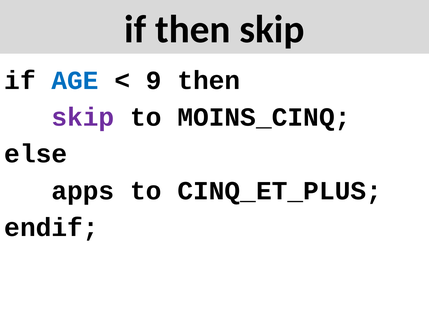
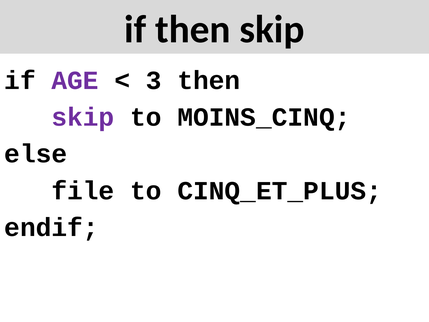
AGE colour: blue -> purple
9: 9 -> 3
apps: apps -> file
